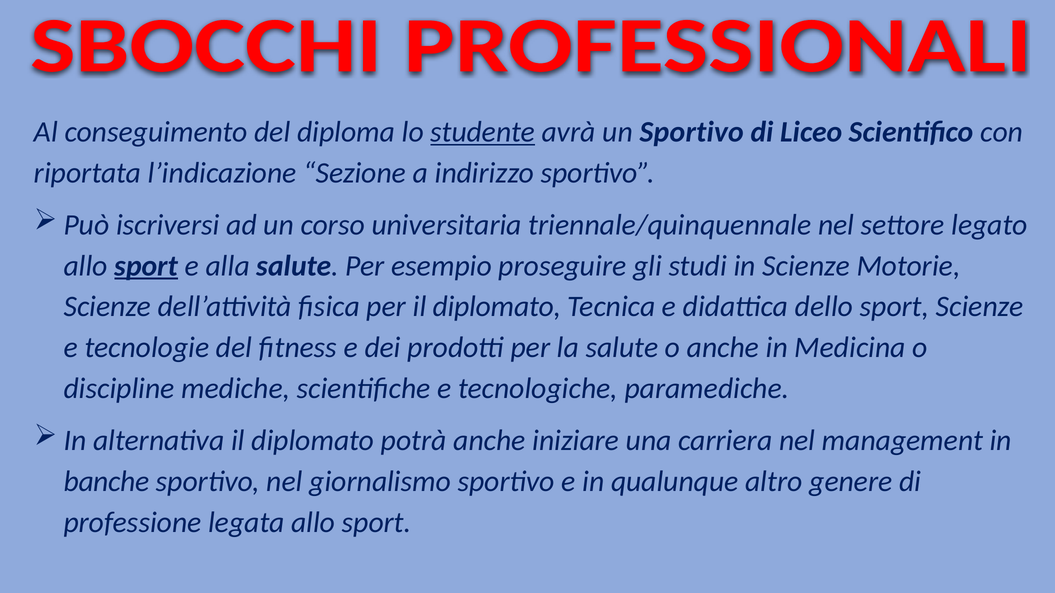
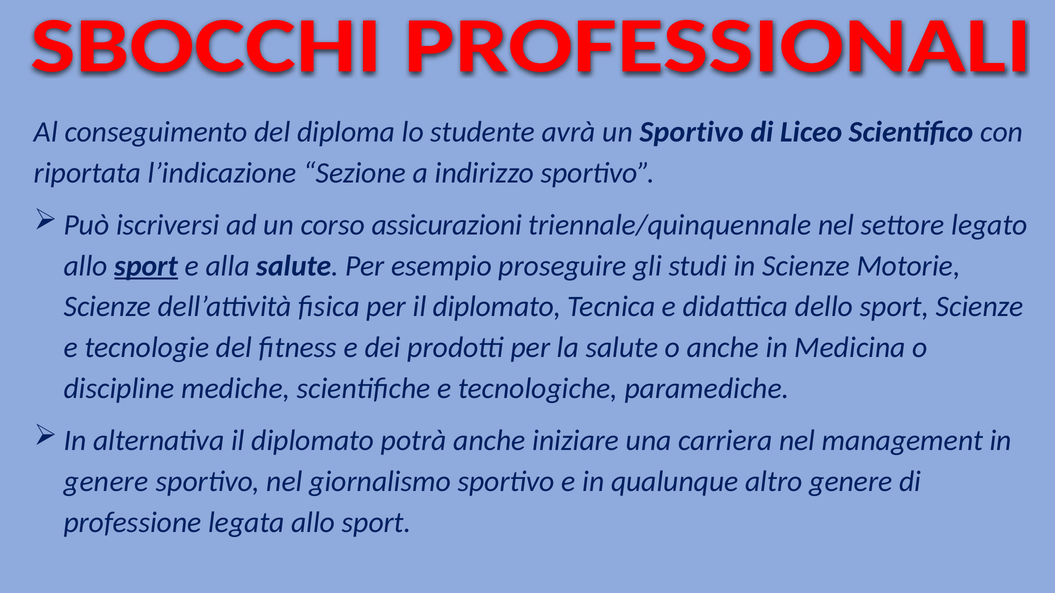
studente underline: present -> none
universitaria: universitaria -> assicurazioni
banche at (107, 482): banche -> genere
